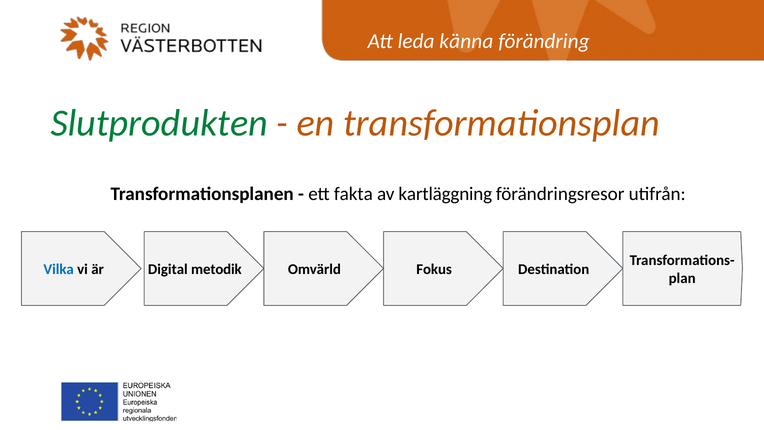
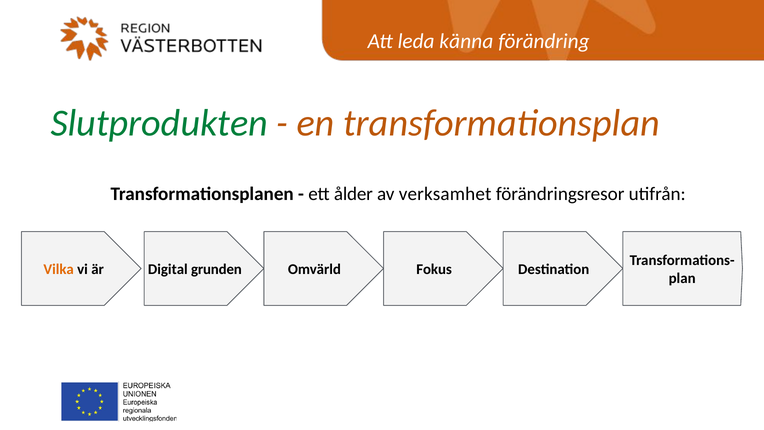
fakta: fakta -> ålder
kartläggning: kartläggning -> verksamhet
Vilka colour: blue -> orange
metodik: metodik -> grunden
